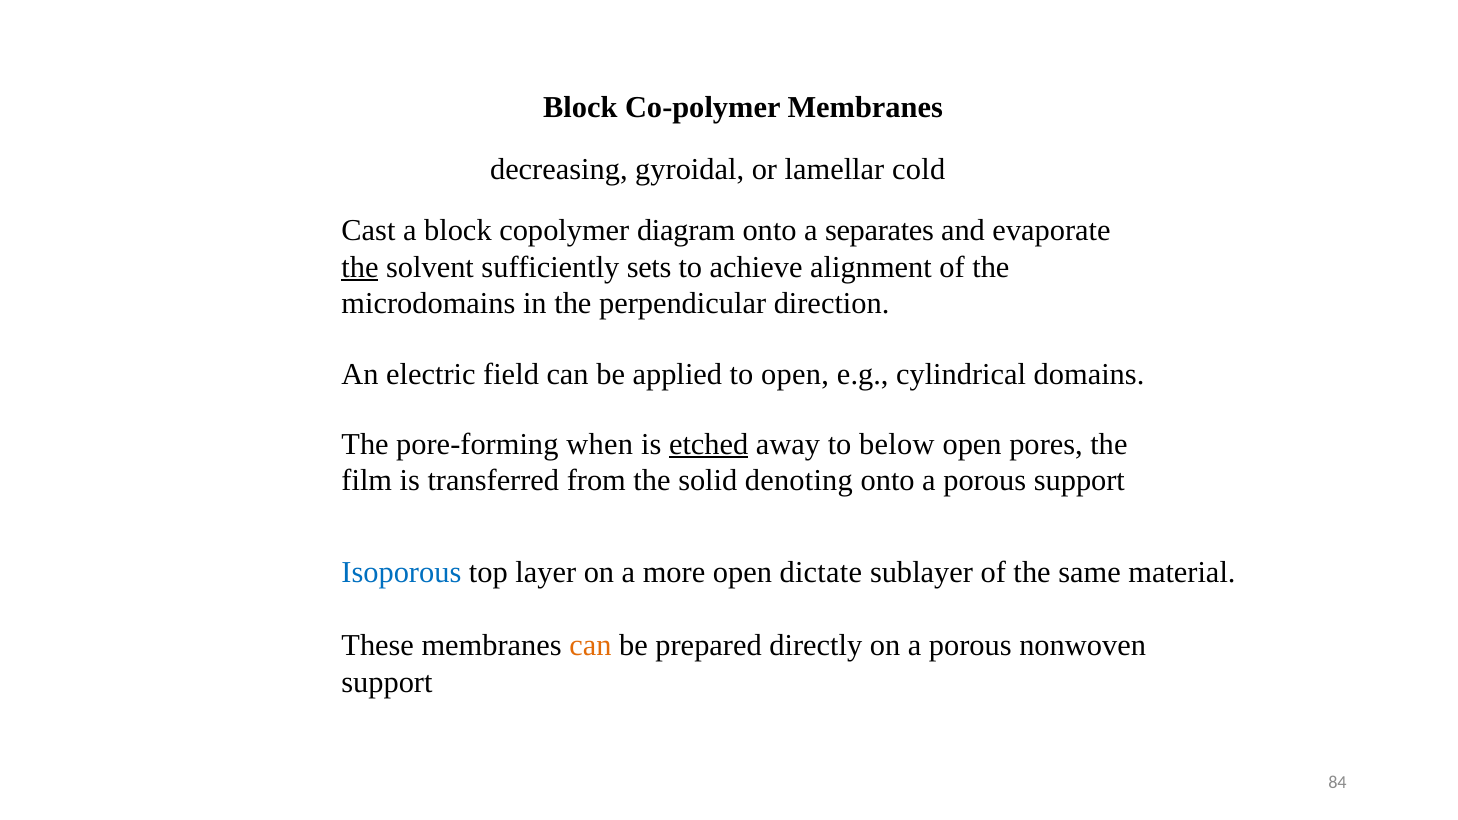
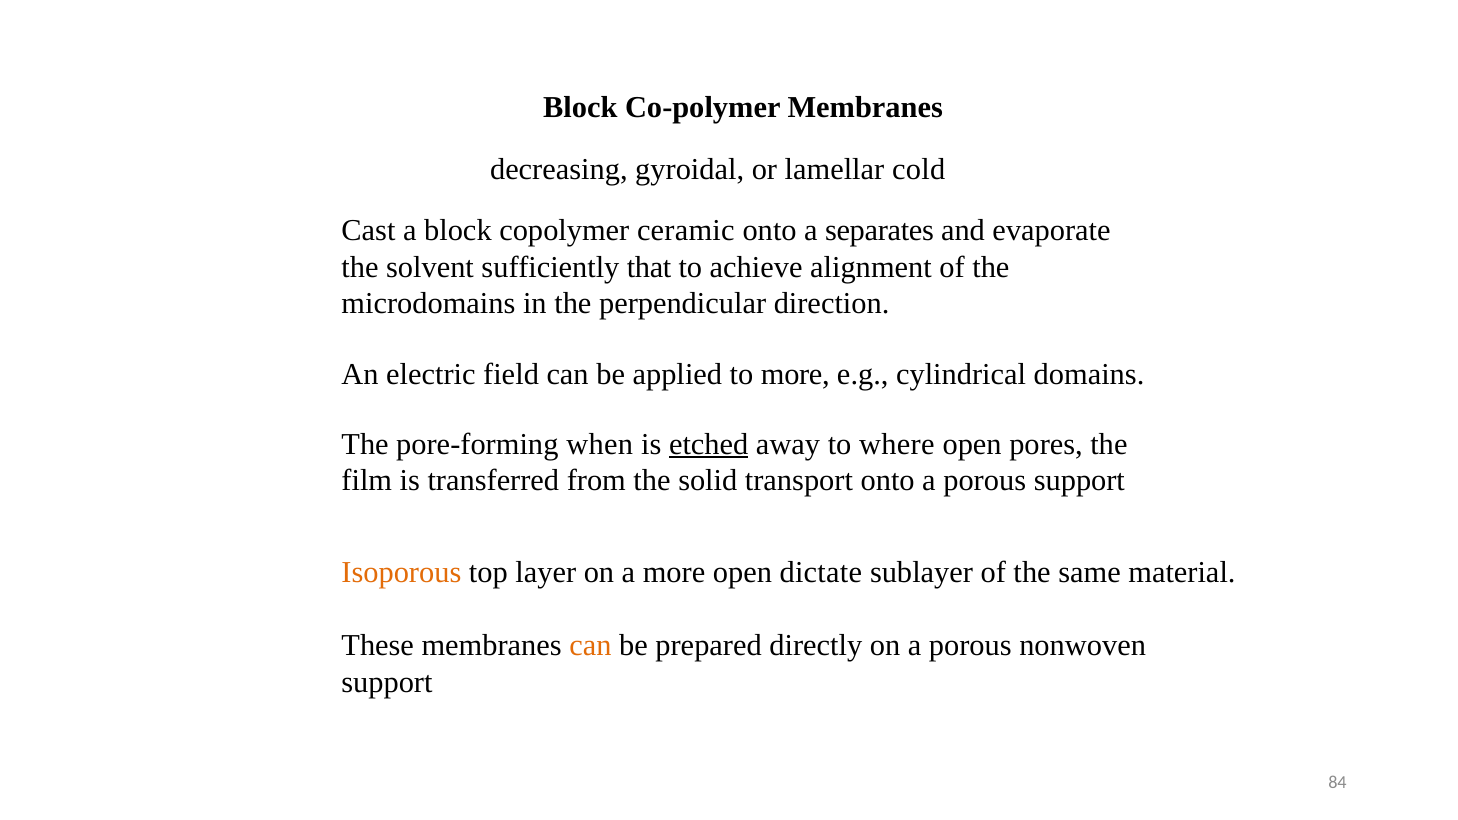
diagram: diagram -> ceramic
the at (360, 267) underline: present -> none
sets: sets -> that
to open: open -> more
below: below -> where
denoting: denoting -> transport
Isoporous colour: blue -> orange
